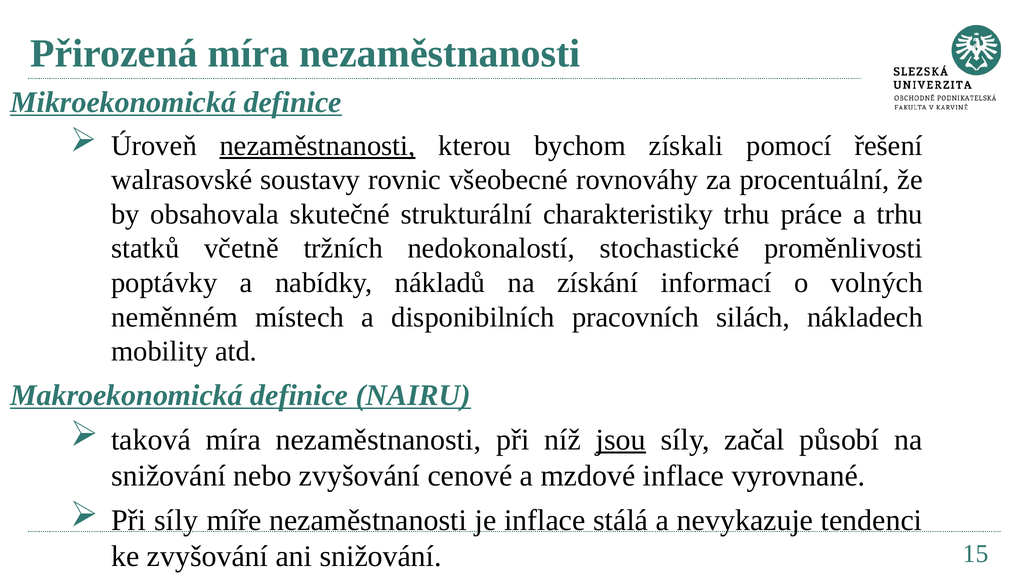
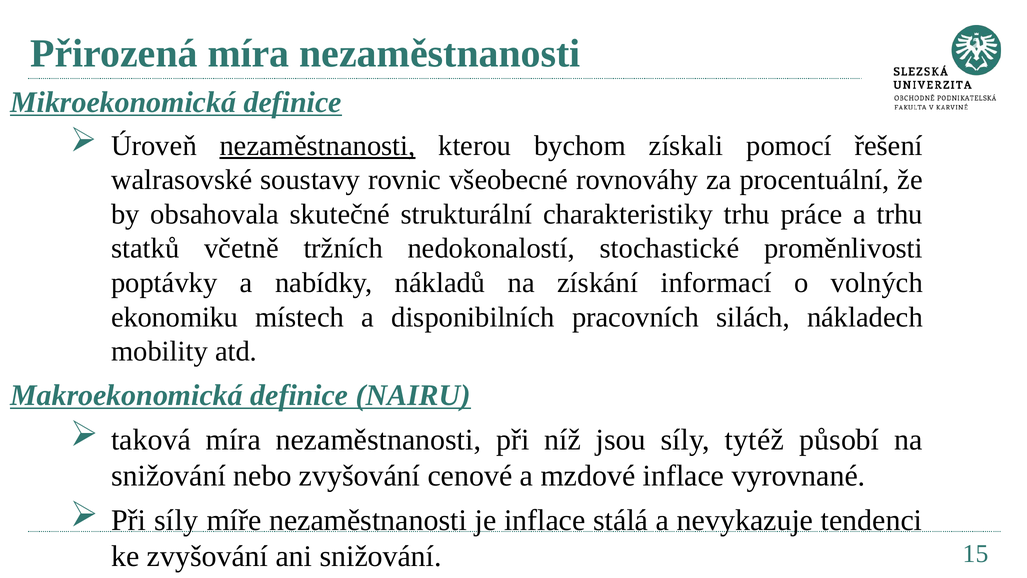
neměnném: neměnném -> ekonomiku
jsou underline: present -> none
začal: začal -> tytéž
